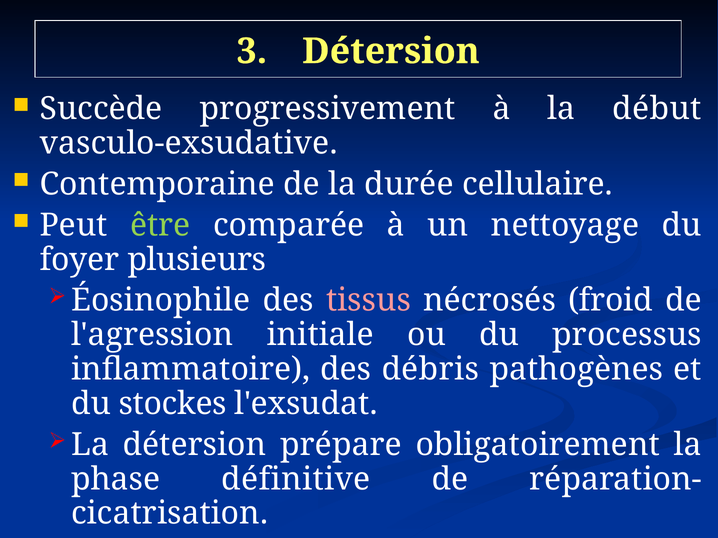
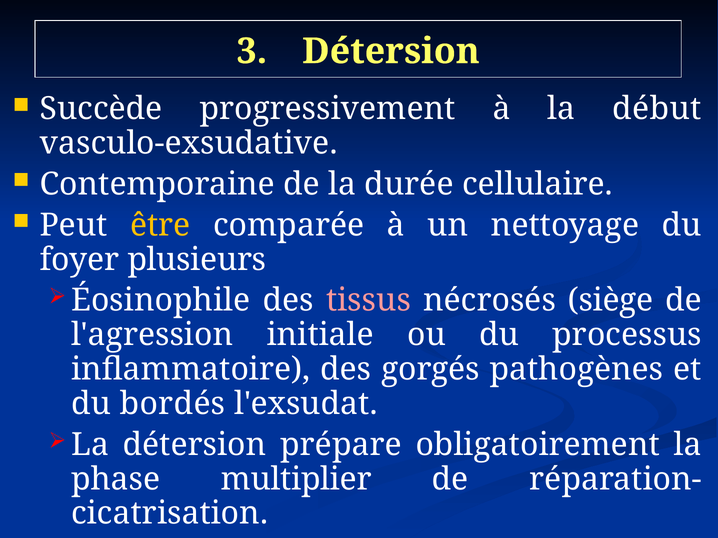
être colour: light green -> yellow
froid: froid -> siège
débris: débris -> gorgés
stockes: stockes -> bordés
définitive: définitive -> multiplier
